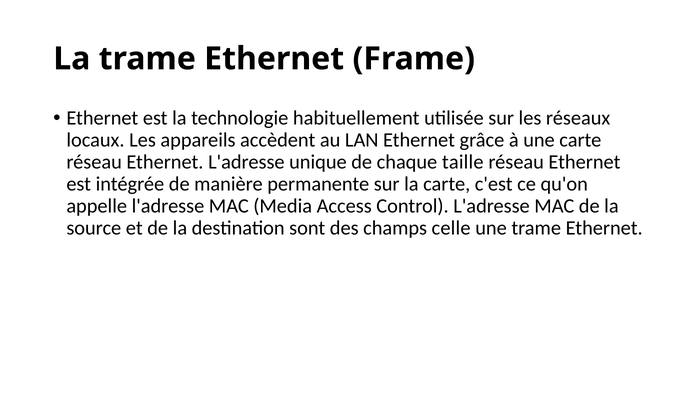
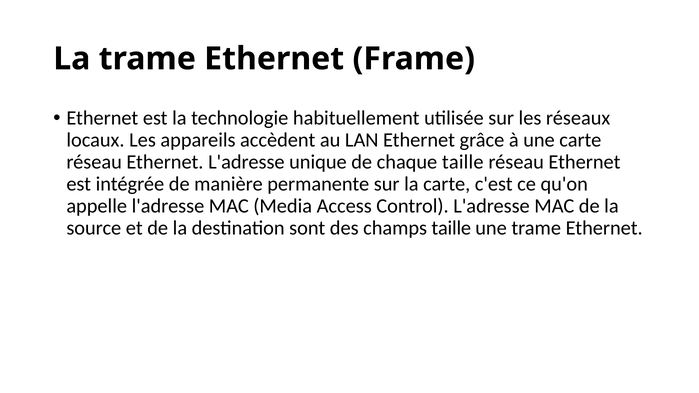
champs celle: celle -> taille
